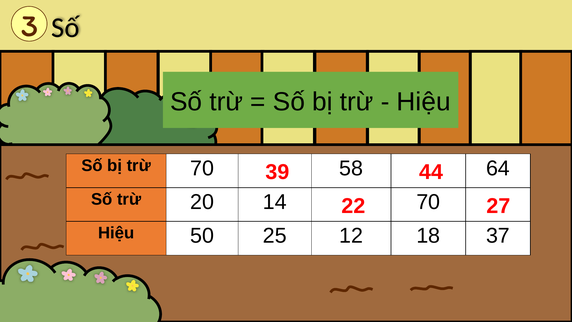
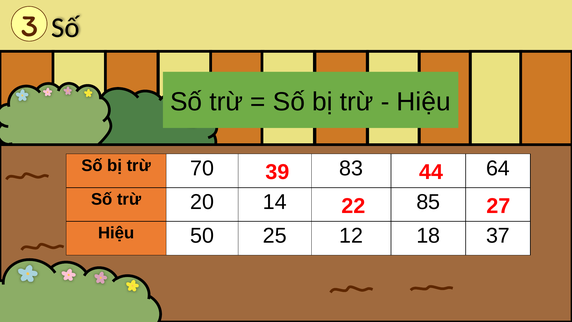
58: 58 -> 83
70 at (428, 202): 70 -> 85
